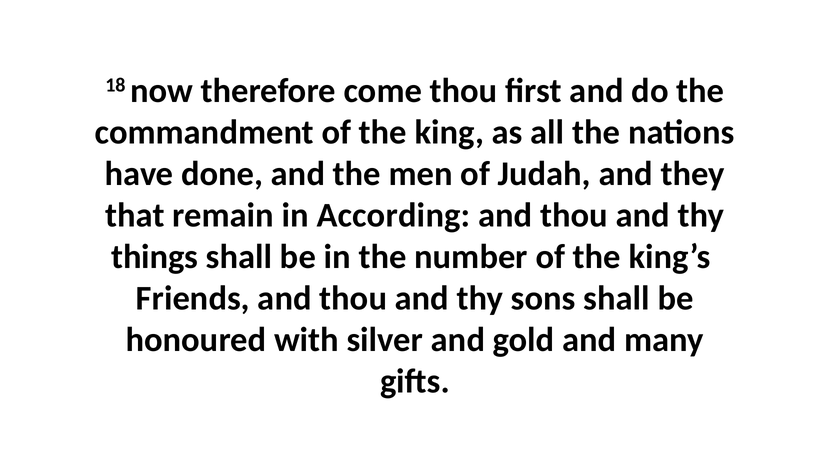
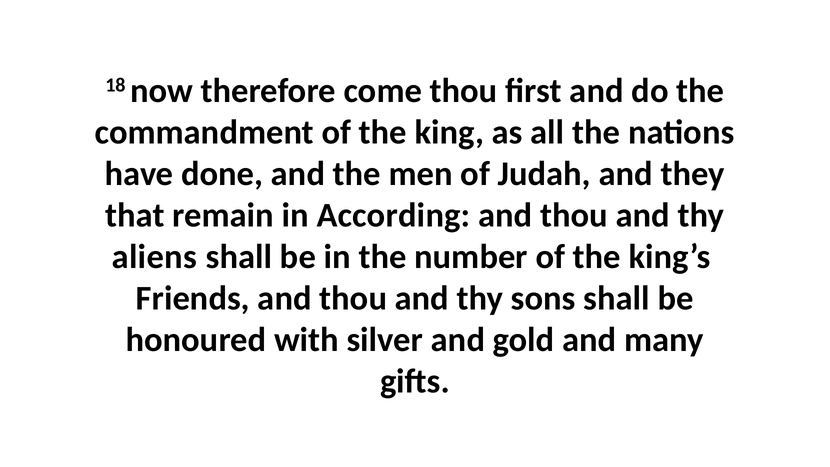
things: things -> aliens
